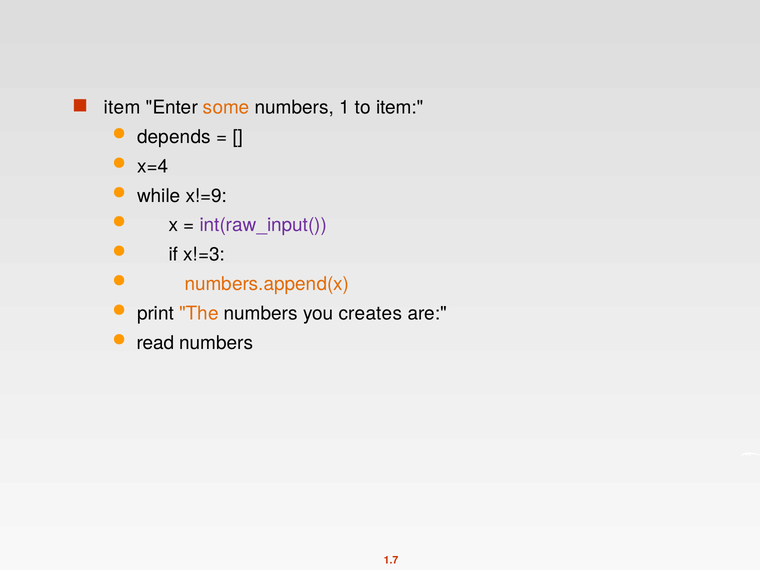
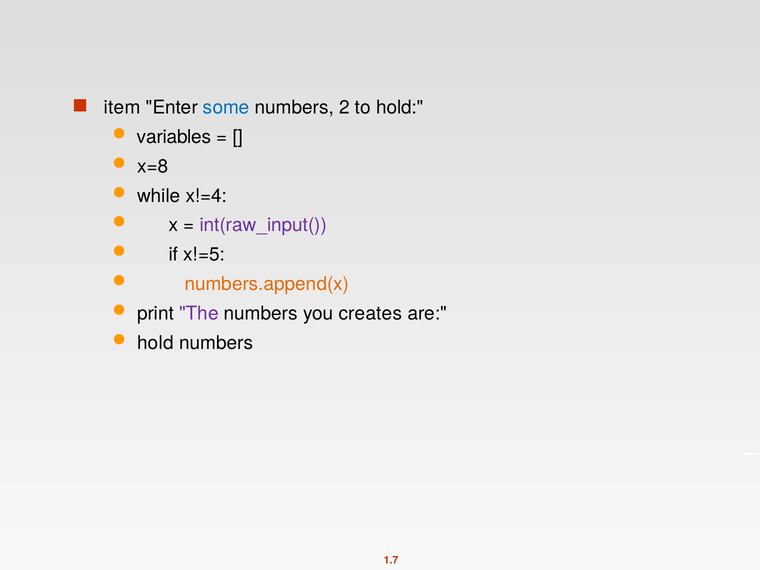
some colour: orange -> blue
1: 1 -> 2
to item: item -> hold
depends: depends -> variables
x=4: x=4 -> x=8
x!=9: x!=9 -> x!=4
x!=3: x!=3 -> x!=5
The colour: orange -> purple
read at (156, 343): read -> hold
